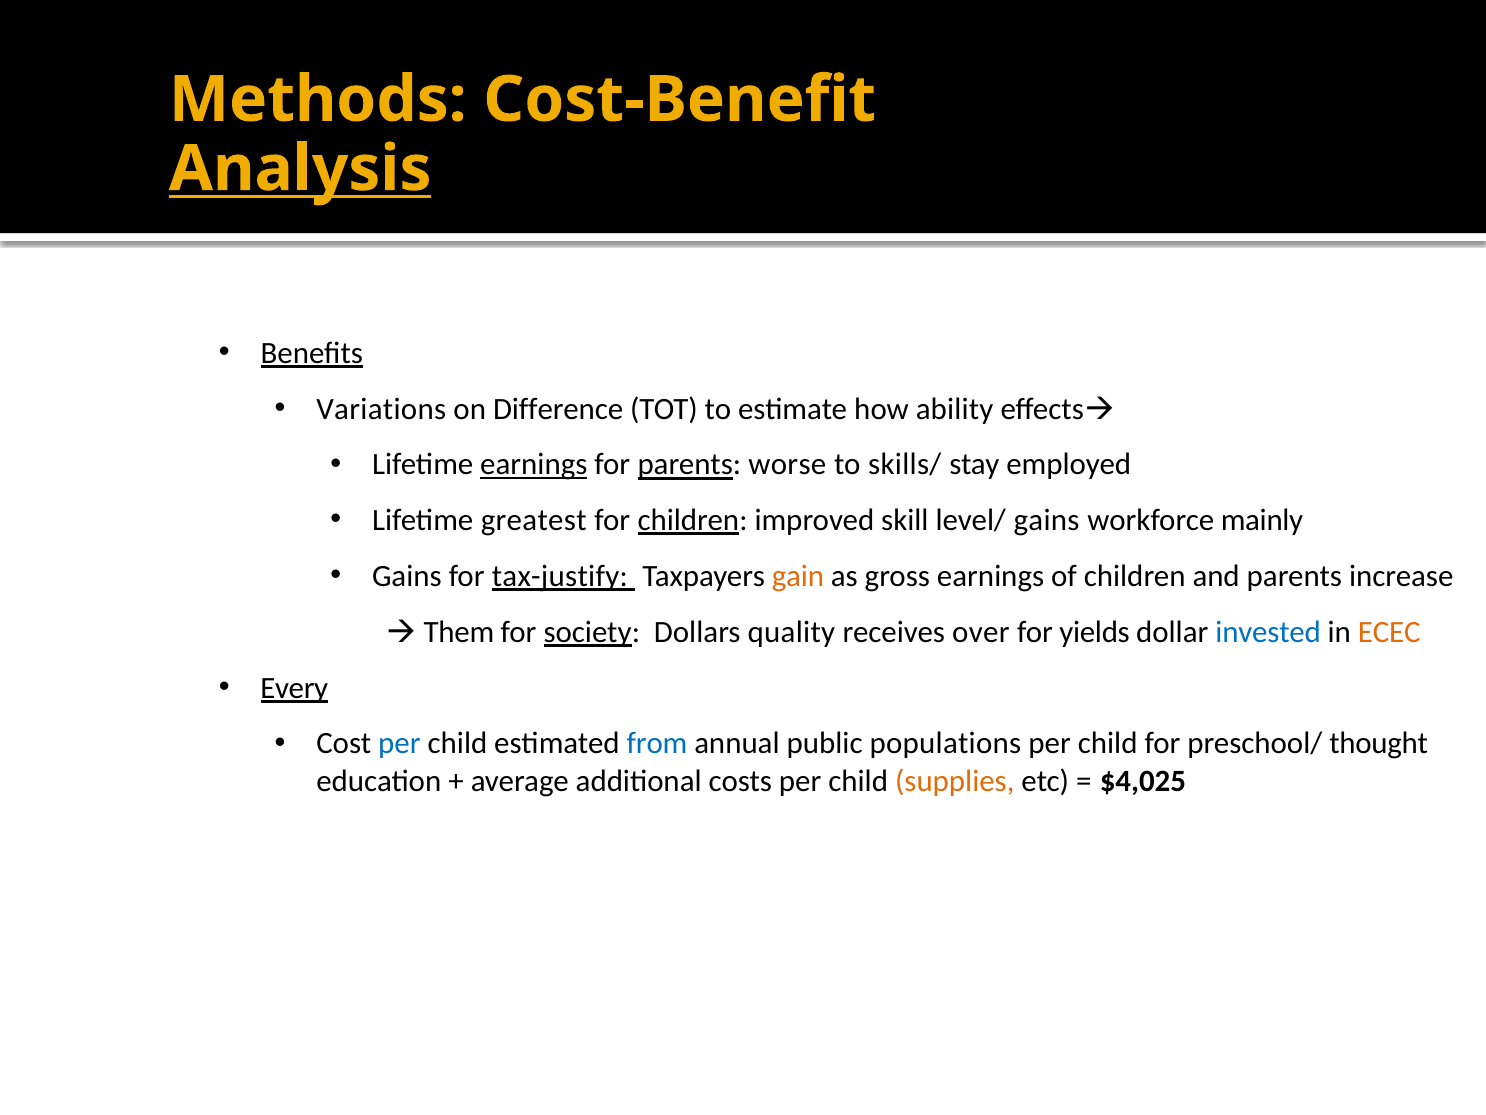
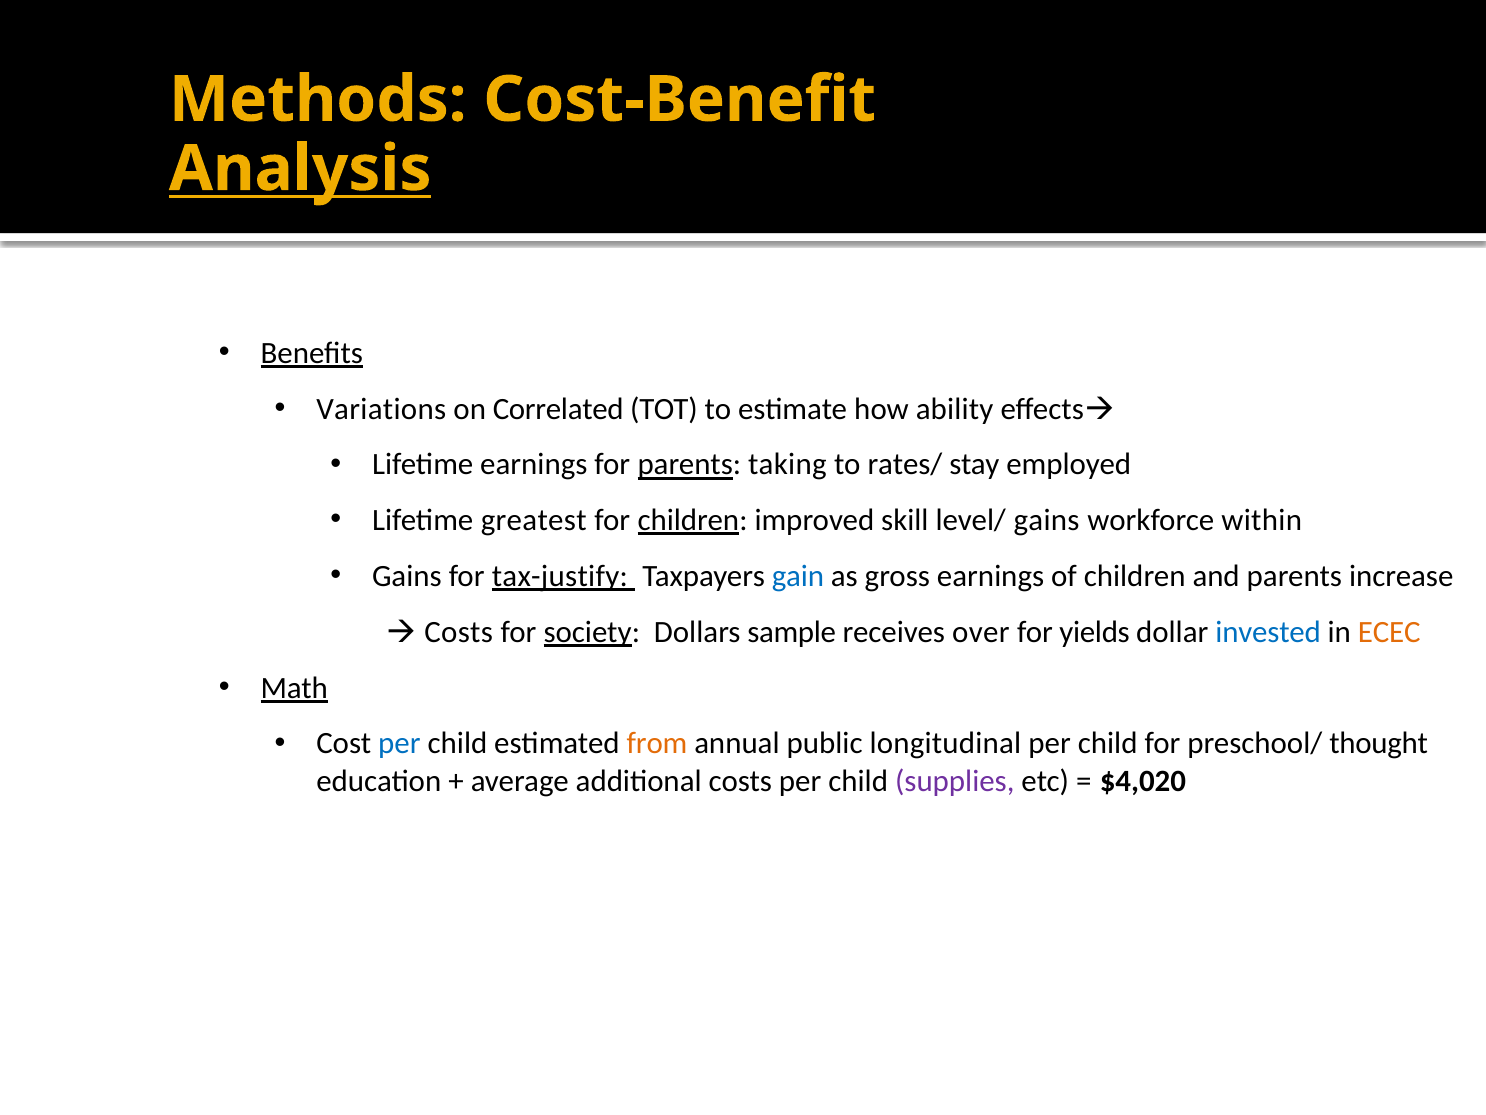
Difference: Difference -> Correlated
earnings at (534, 465) underline: present -> none
worse: worse -> taking
skills/: skills/ -> rates/
mainly: mainly -> within
gain colour: orange -> blue
Them at (459, 632): Them -> Costs
quality: quality -> sample
Every: Every -> Math
from colour: blue -> orange
populations: populations -> longitudinal
supplies colour: orange -> purple
$4,025: $4,025 -> $4,020
